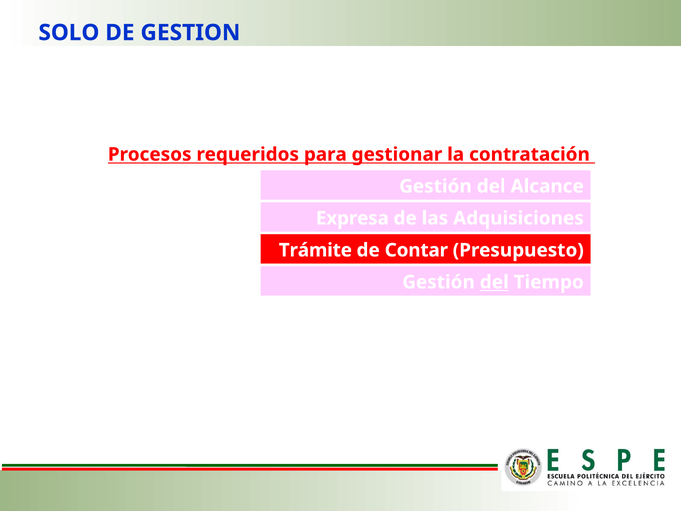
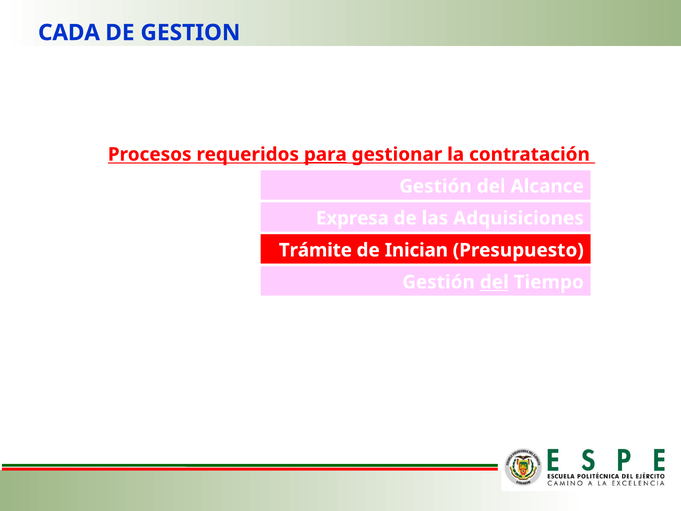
SOLO: SOLO -> CADA
para underline: none -> present
Contar: Contar -> Inician
